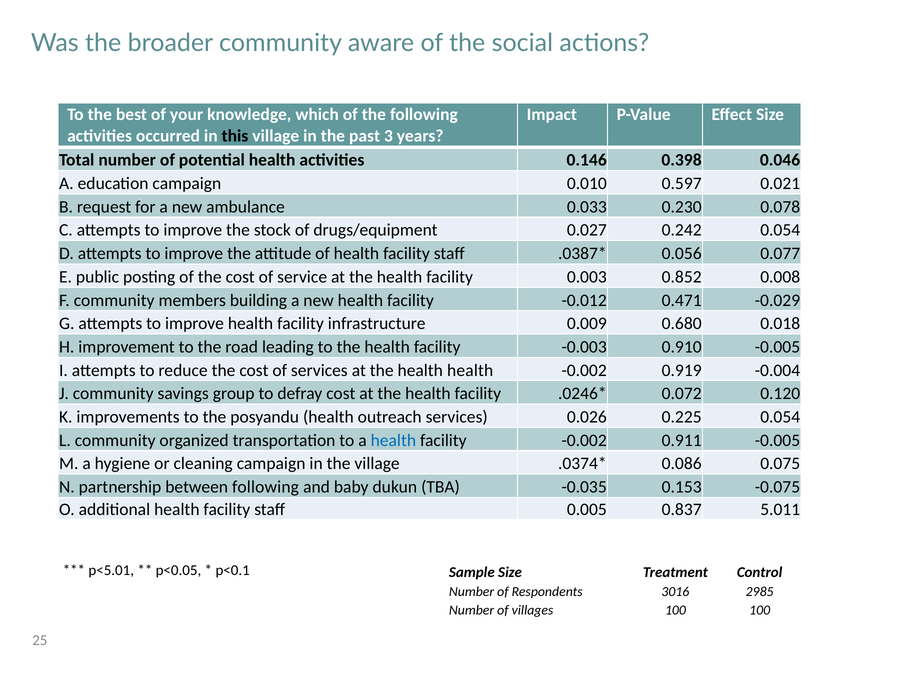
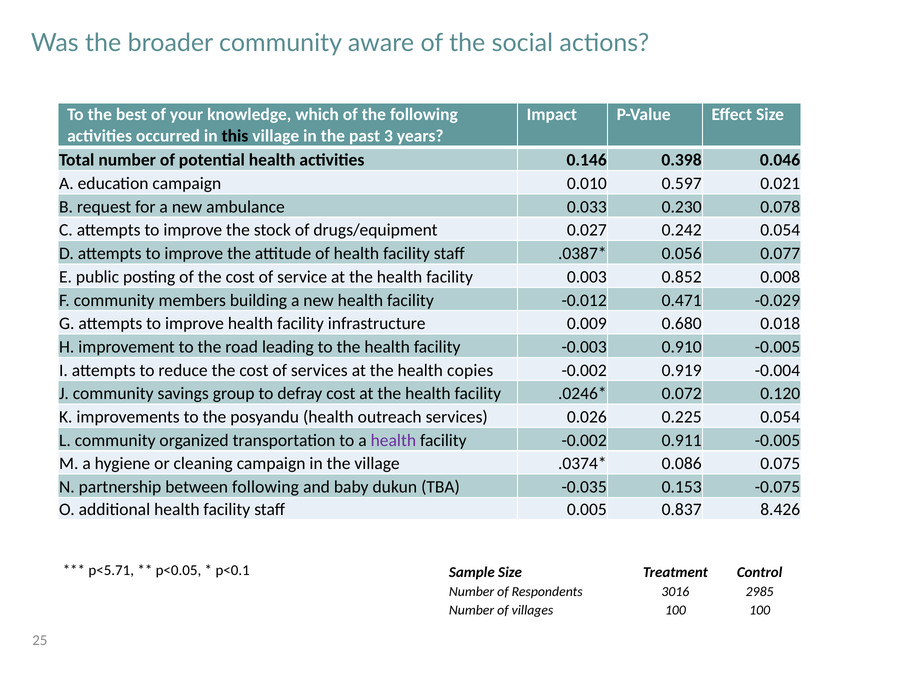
health health: health -> copies
health at (393, 440) colour: blue -> purple
5.011: 5.011 -> 8.426
p<5.01: p<5.01 -> p<5.71
